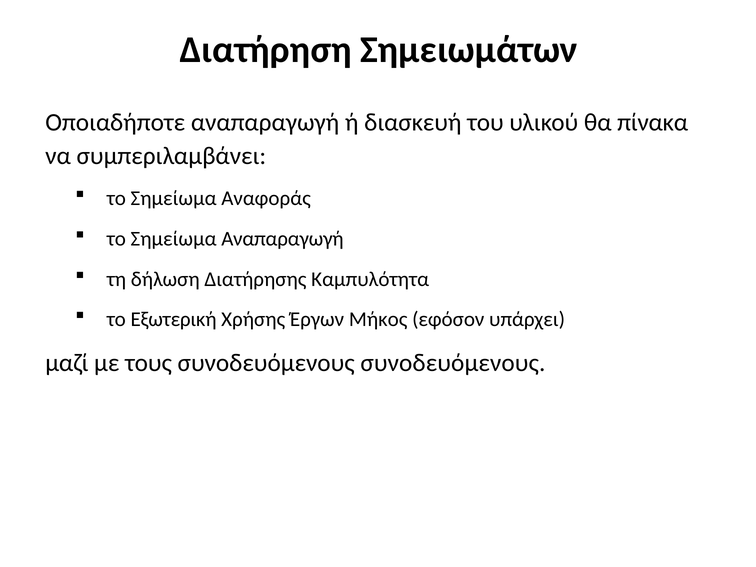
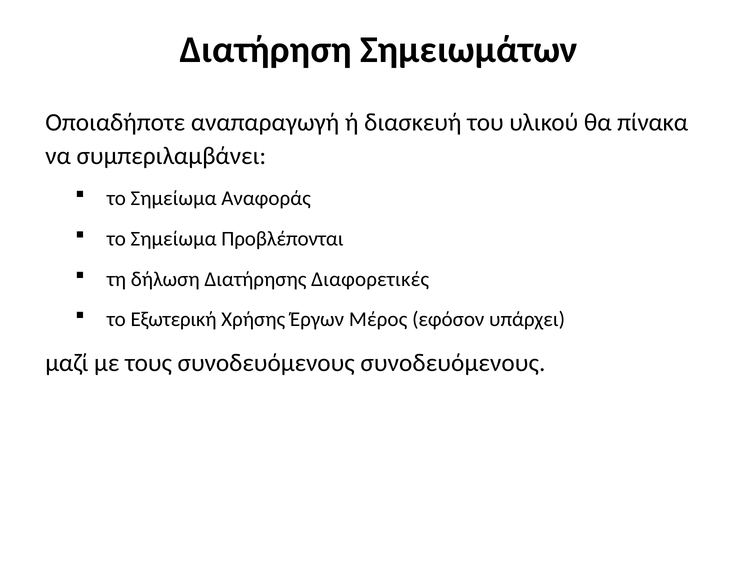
Σημείωμα Αναπαραγωγή: Αναπαραγωγή -> Προβλέπονται
Καμπυλότητα: Καμπυλότητα -> Διαφορετικές
Μήκος: Μήκος -> Μέρος
